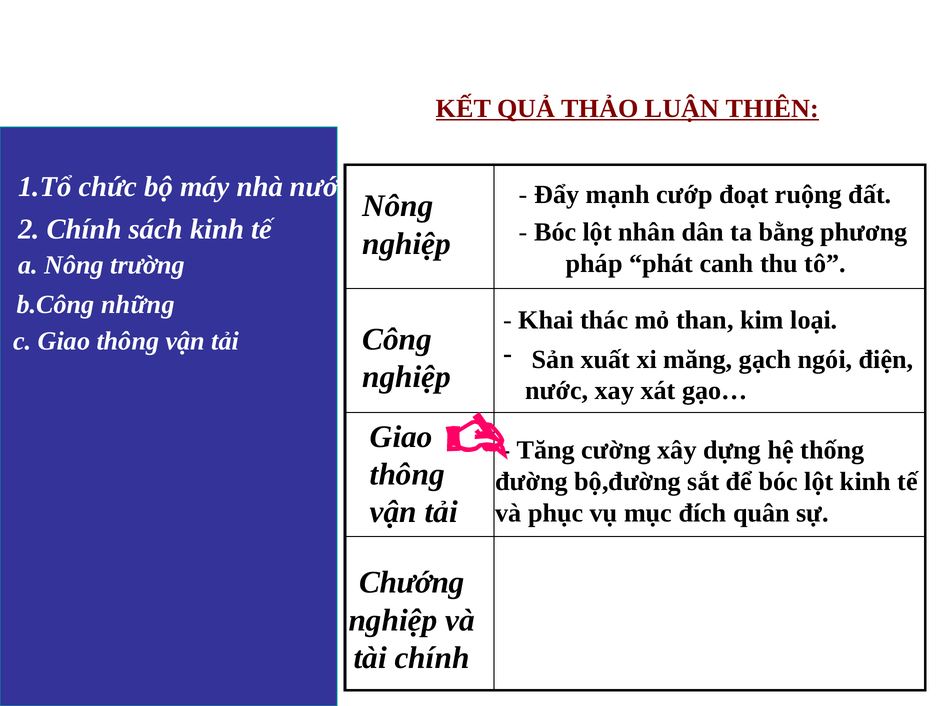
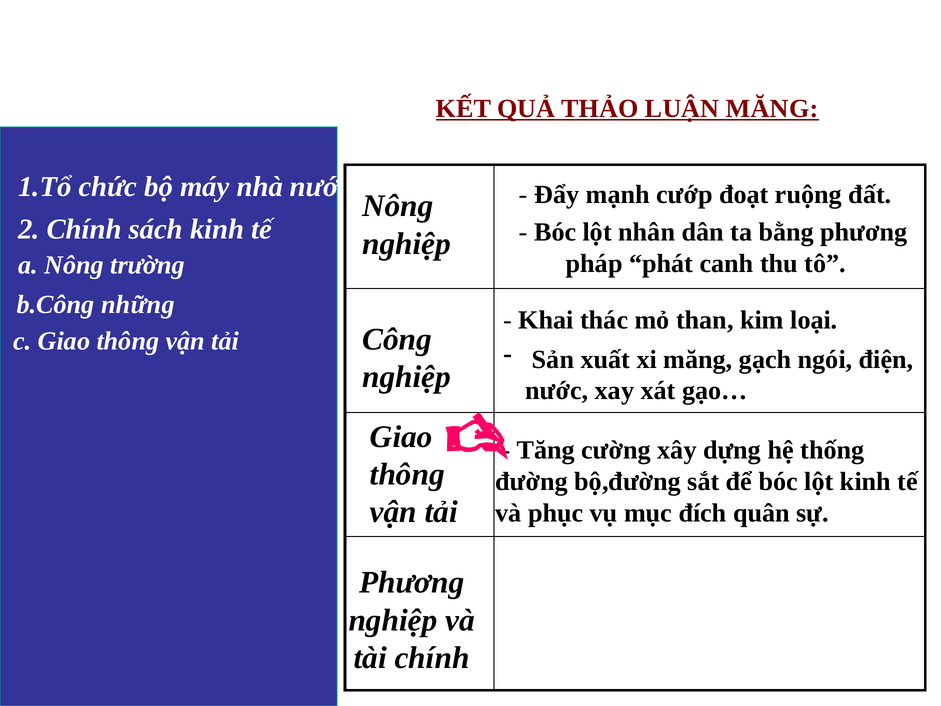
LUẬN THIÊN: THIÊN -> MĂNG
Chướng at (412, 582): Chướng -> Phương
